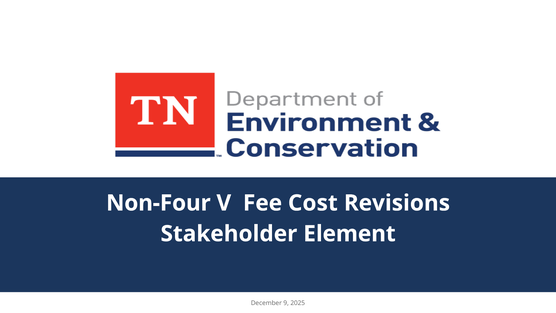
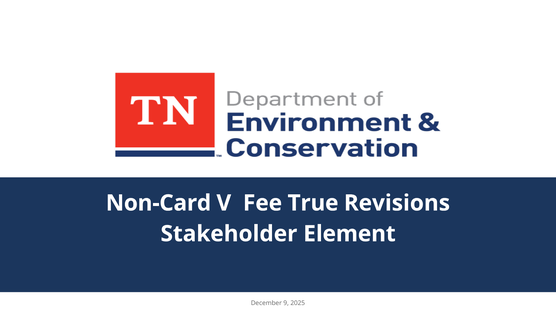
Non-Four: Non-Four -> Non-Card
Cost: Cost -> True
